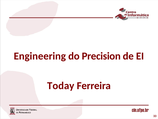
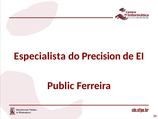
Engineering: Engineering -> Especialista
Today: Today -> Public
